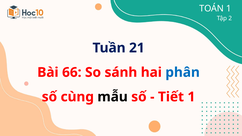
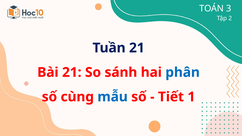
TOÁN 1: 1 -> 3
Bài 66: 66 -> 21
mẫu colour: black -> blue
